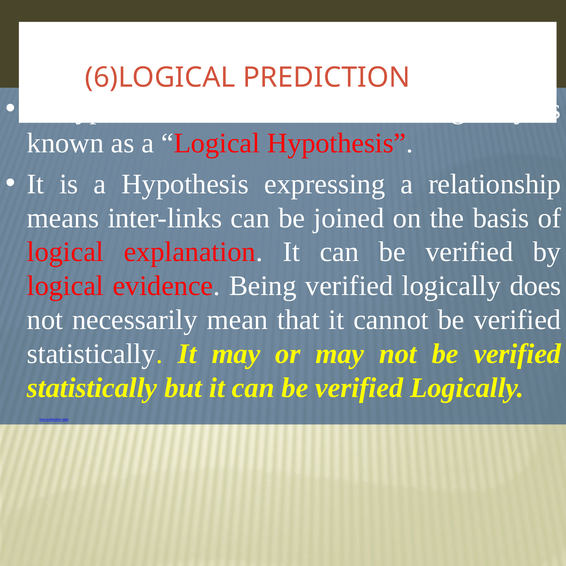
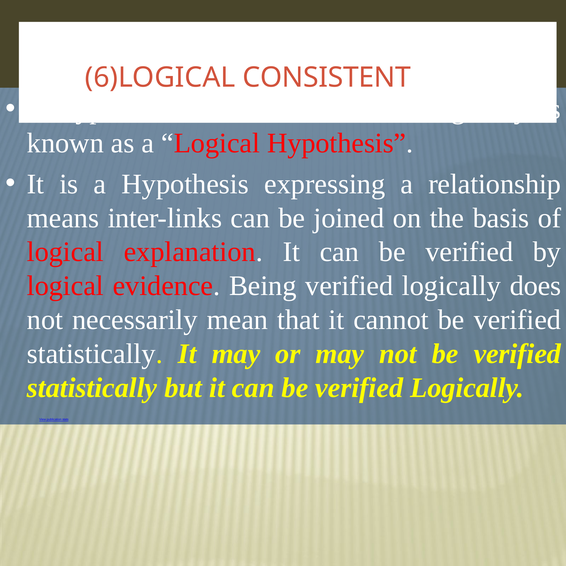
PREDICTION: PREDICTION -> CONSISTENT
